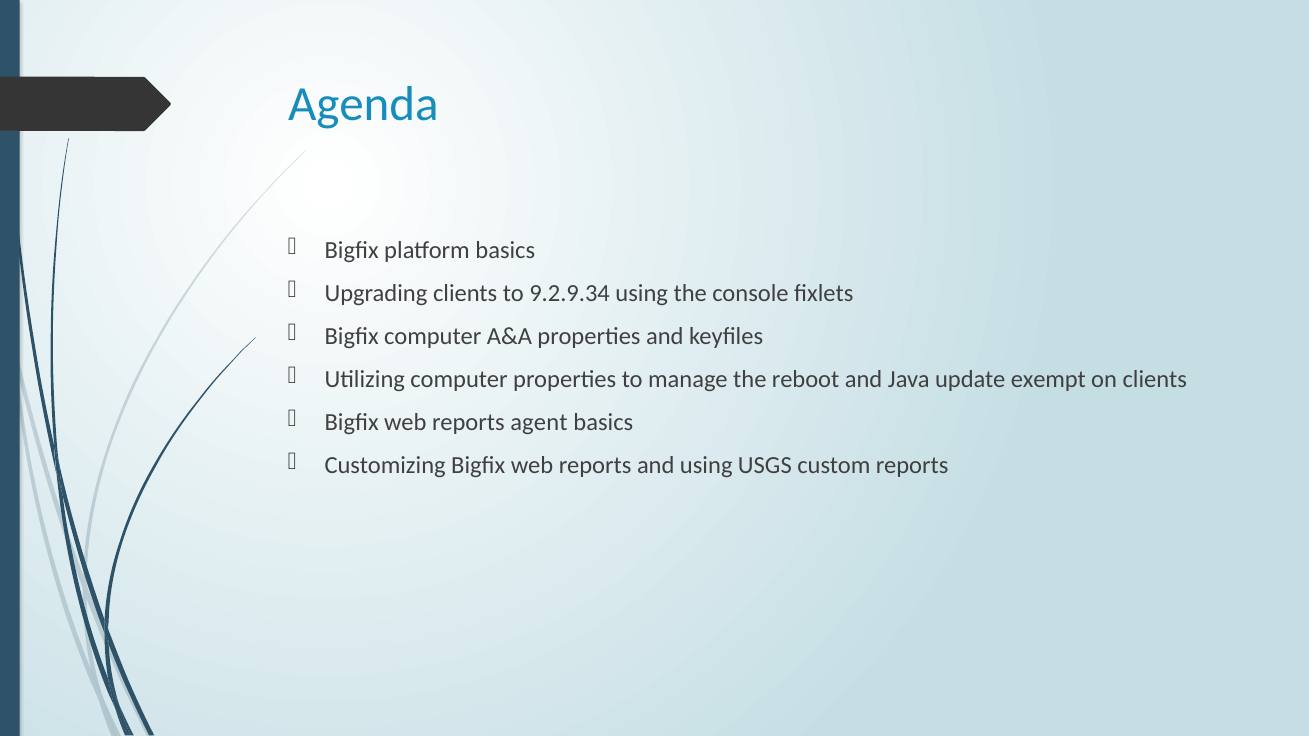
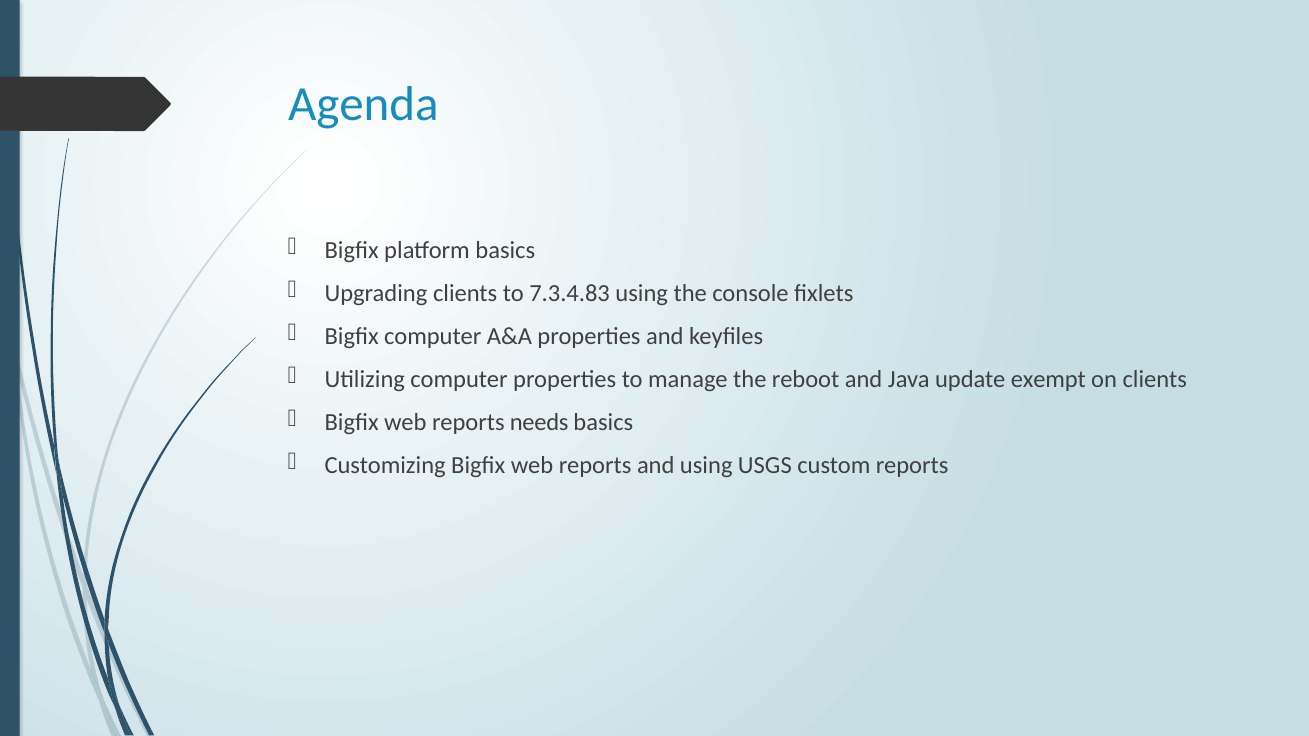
9.2.9.34: 9.2.9.34 -> 7.3.4.83
agent: agent -> needs
